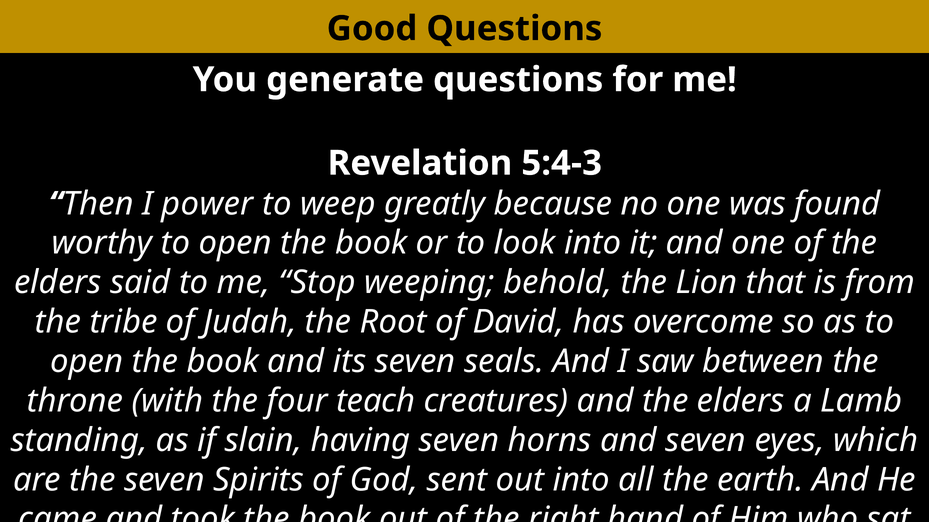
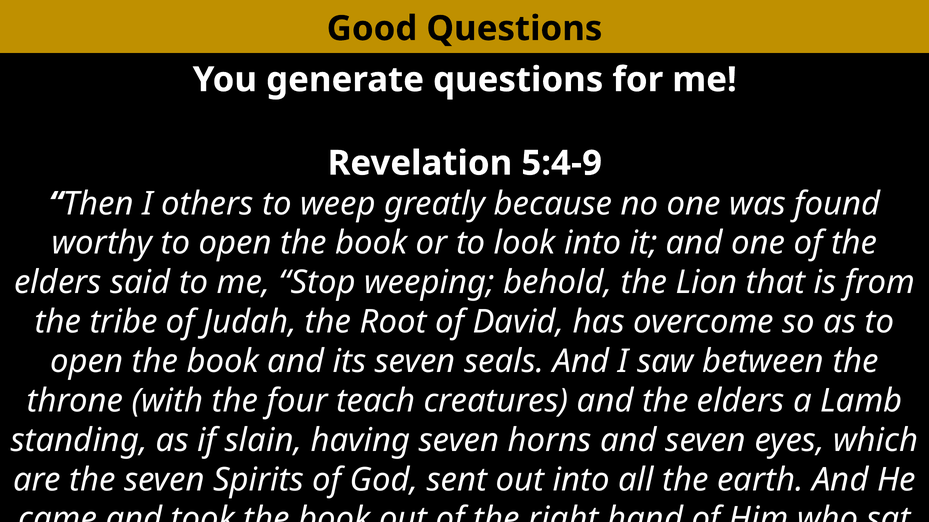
5:4-3: 5:4-3 -> 5:4-9
power: power -> others
